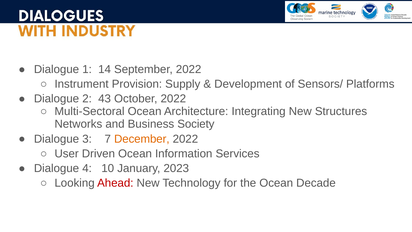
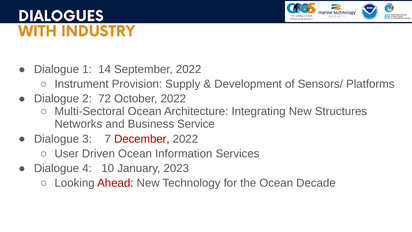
43: 43 -> 72
Society: Society -> Service
December colour: orange -> red
